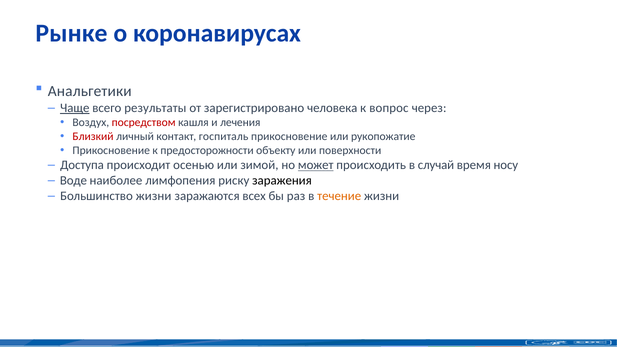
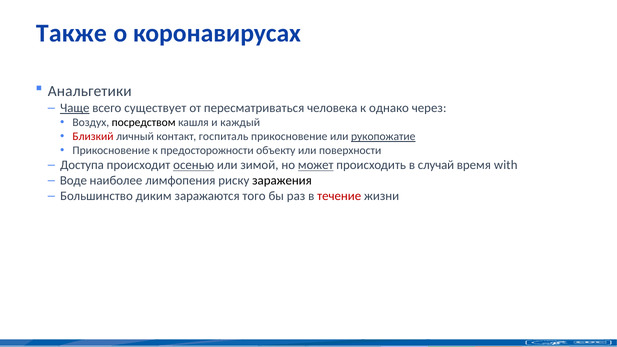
Рынке: Рынке -> Также
результаты: результаты -> существует
зарегистрировано: зарегистрировано -> пересматриваться
вопрос: вопрос -> однако
посредством colour: red -> black
лечения: лечения -> каждый
рукопожатие underline: none -> present
осенью underline: none -> present
носу: носу -> with
Большинство жизни: жизни -> диким
всех: всех -> того
течение colour: orange -> red
